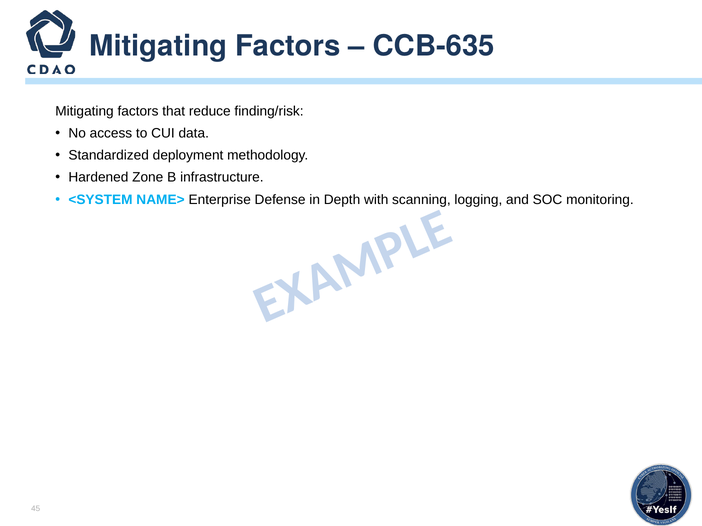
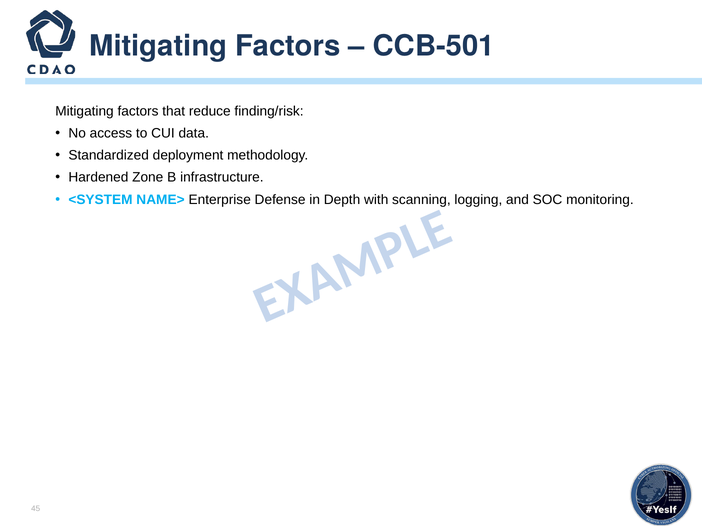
CCB-635: CCB-635 -> CCB-501
